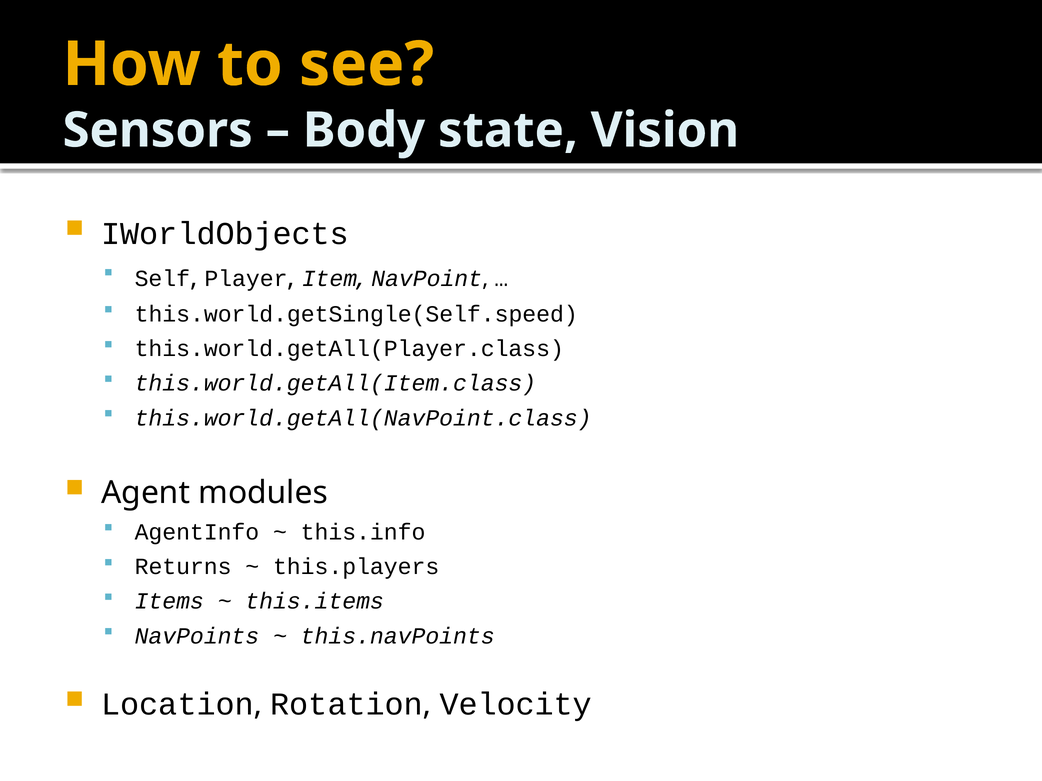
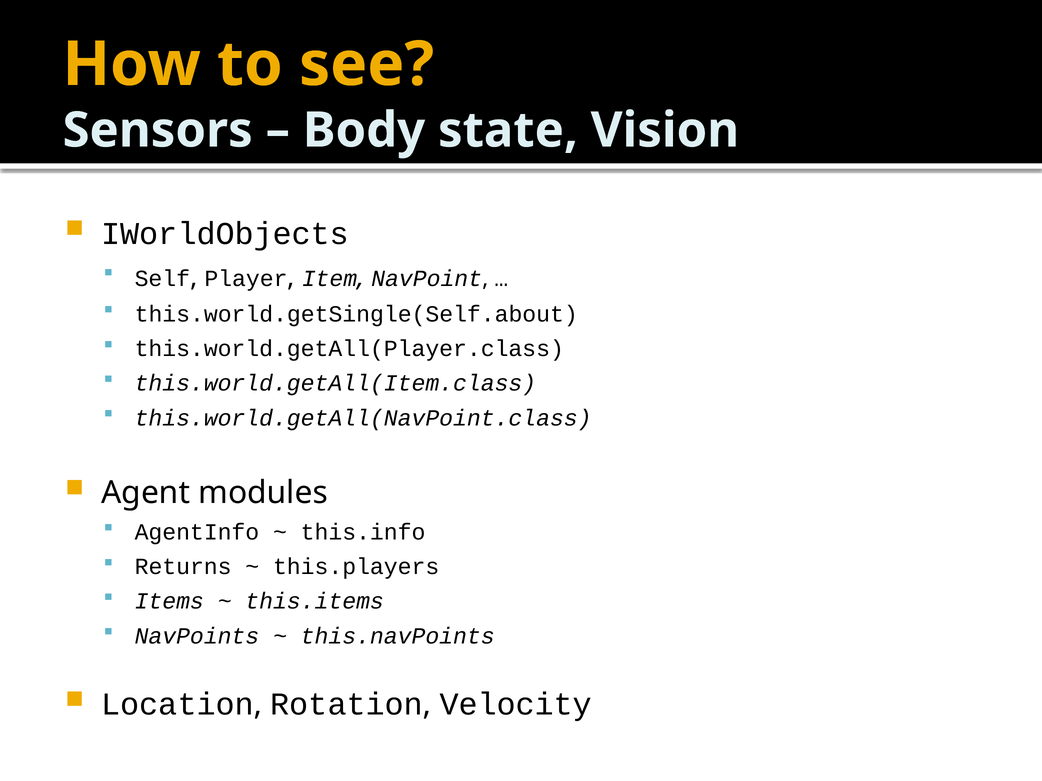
this.world.getSingle(Self.speed: this.world.getSingle(Self.speed -> this.world.getSingle(Self.about
